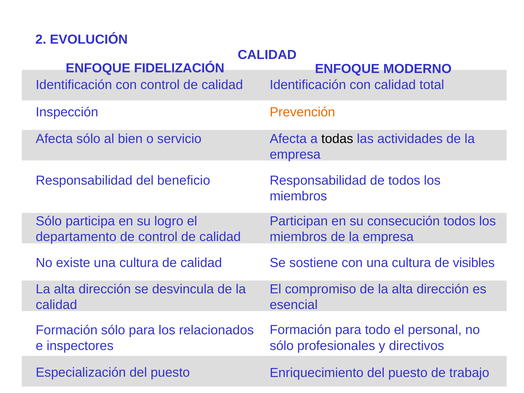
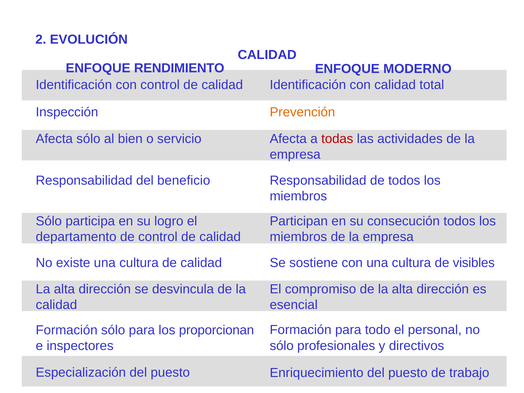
FIDELIZACIÓN: FIDELIZACIÓN -> RENDIMIENTO
todas colour: black -> red
relacionados: relacionados -> proporcionan
